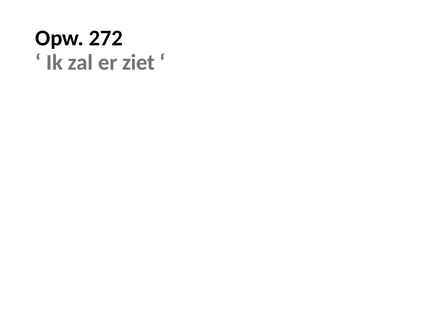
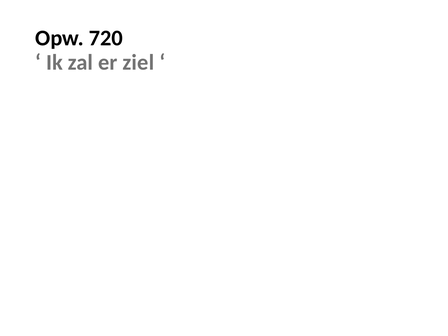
272: 272 -> 720
ziet: ziet -> ziel
